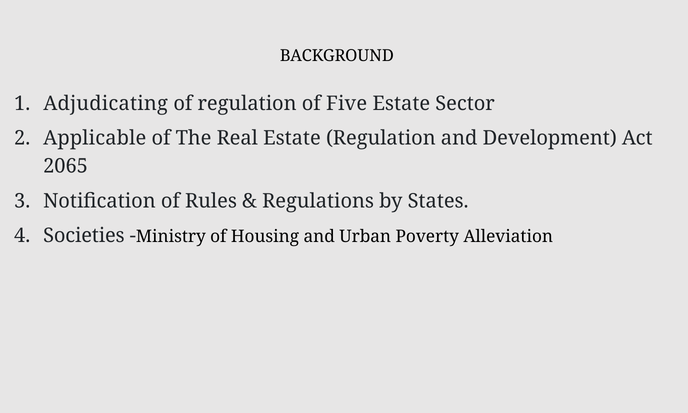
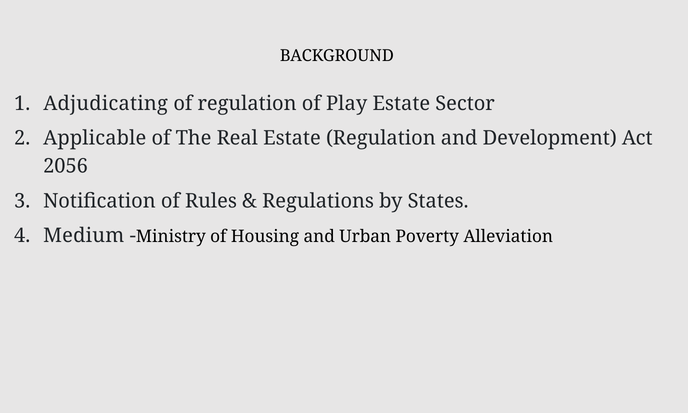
Five: Five -> Play
2065: 2065 -> 2056
Societies: Societies -> Medium
